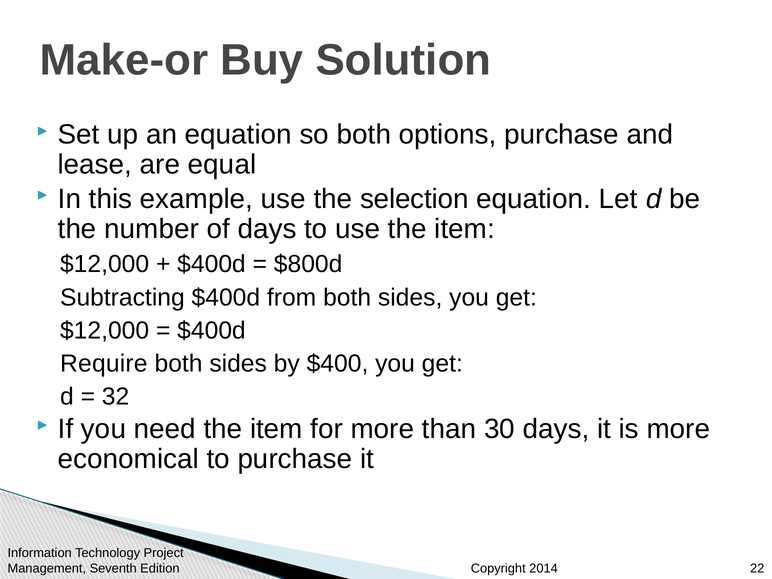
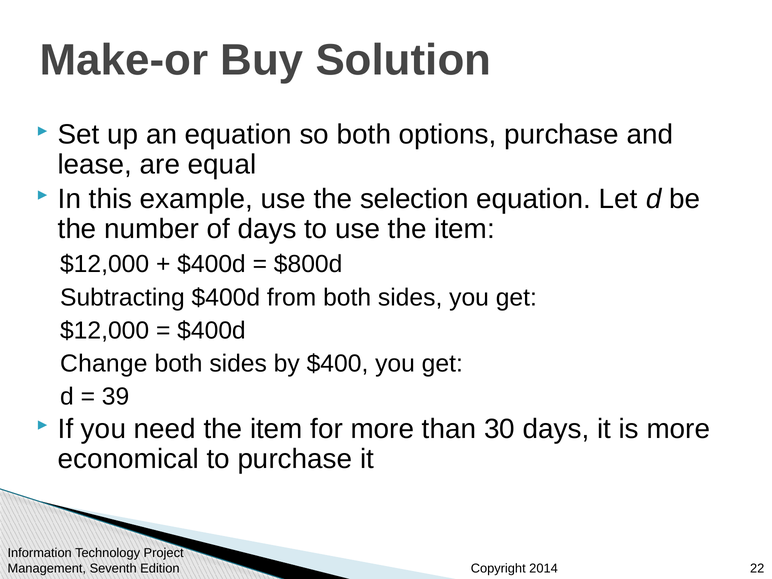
Require: Require -> Change
32: 32 -> 39
